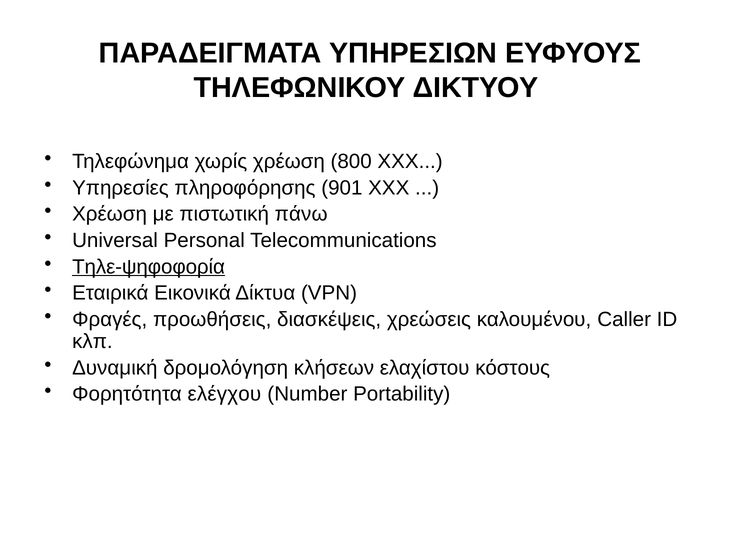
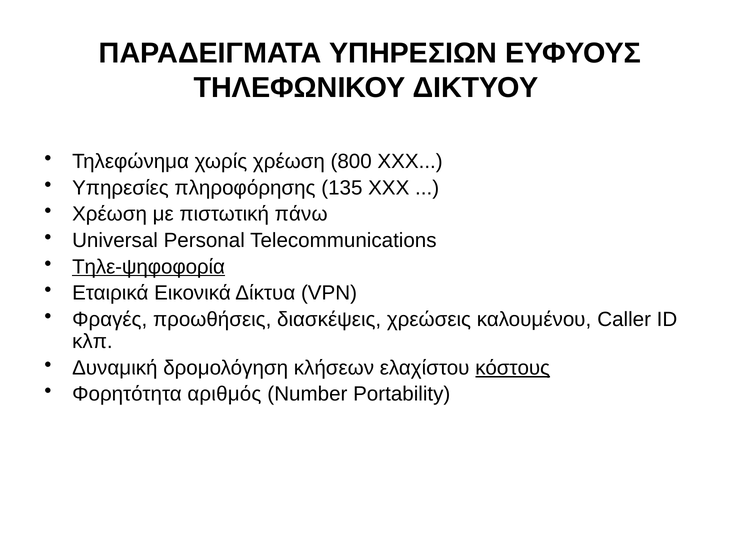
901: 901 -> 135
κόστους underline: none -> present
ελέγχου: ελέγχου -> αριθμός
